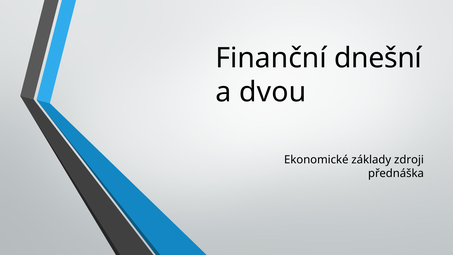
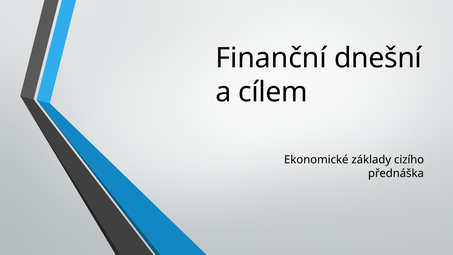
dvou: dvou -> cílem
zdroji: zdroji -> cizího
